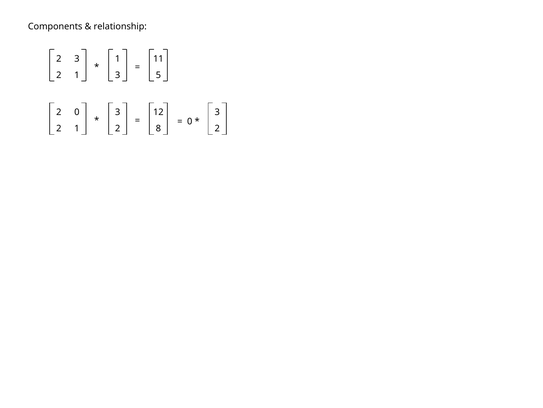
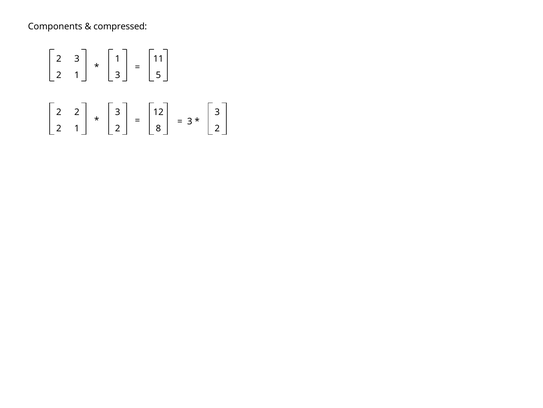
relationship: relationship -> compressed
0 at (77, 112): 0 -> 2
0 at (190, 121): 0 -> 3
